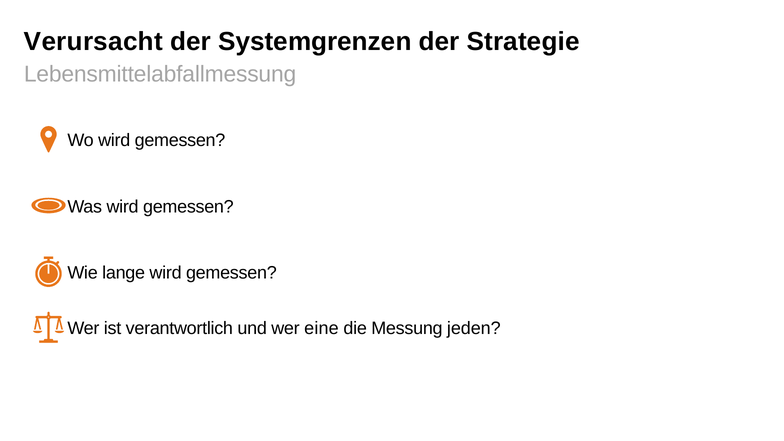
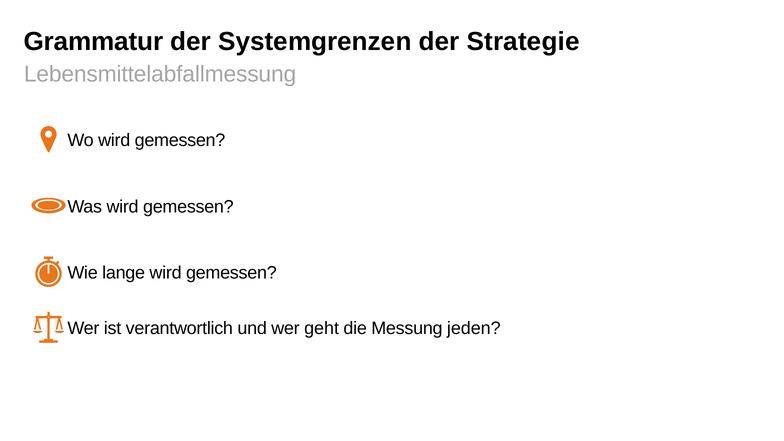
Verursacht: Verursacht -> Grammatur
eine: eine -> geht
